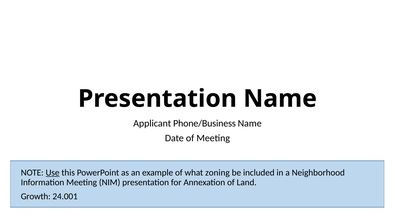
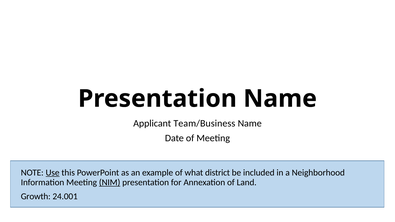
Phone/Business: Phone/Business -> Team/Business
zoning: zoning -> district
NIM underline: none -> present
